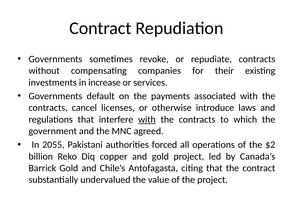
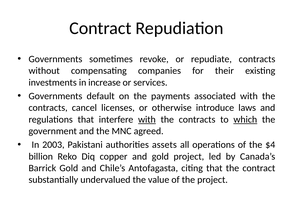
which underline: none -> present
2055: 2055 -> 2003
forced: forced -> assets
$2: $2 -> $4
